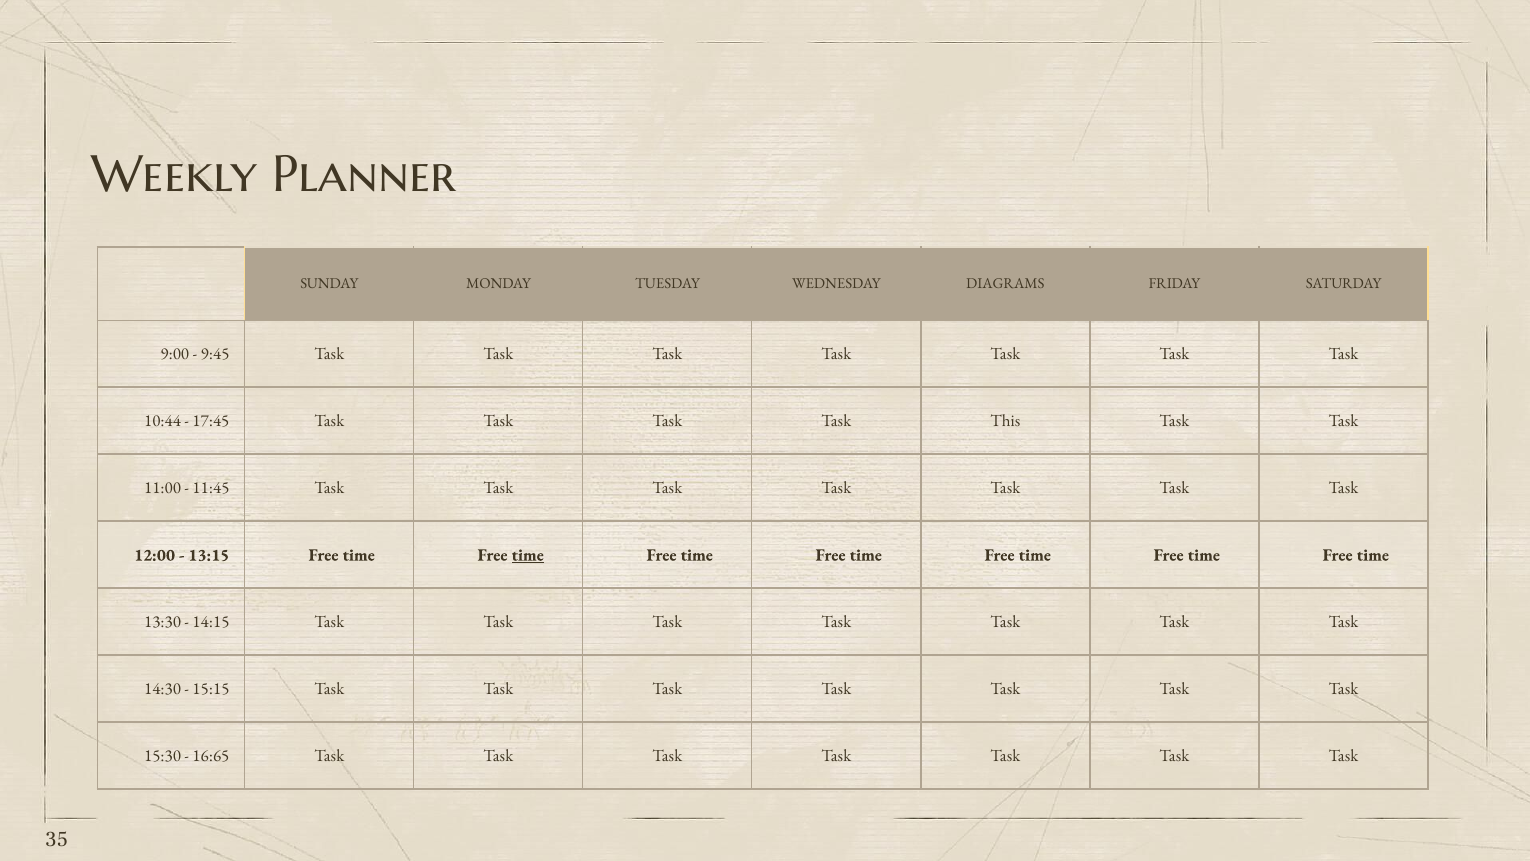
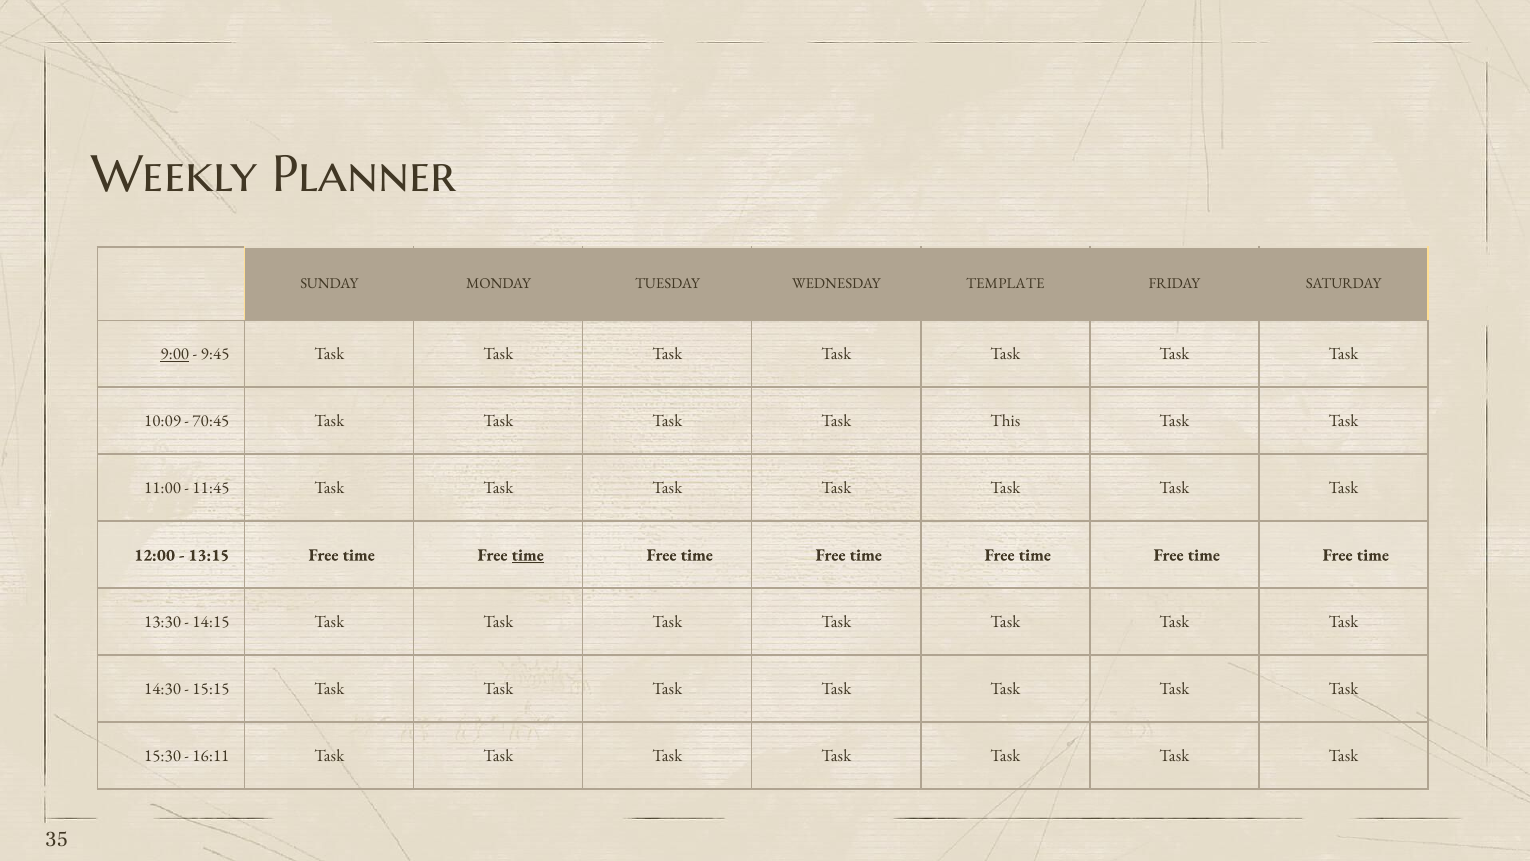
DIAGRAMS: DIAGRAMS -> TEMPLATE
9:00 underline: none -> present
10:44: 10:44 -> 10:09
17:45: 17:45 -> 70:45
16:65: 16:65 -> 16:11
